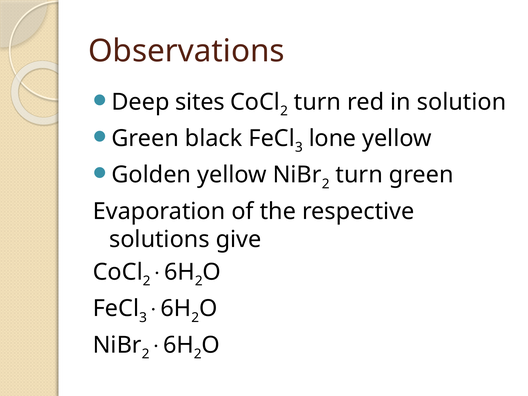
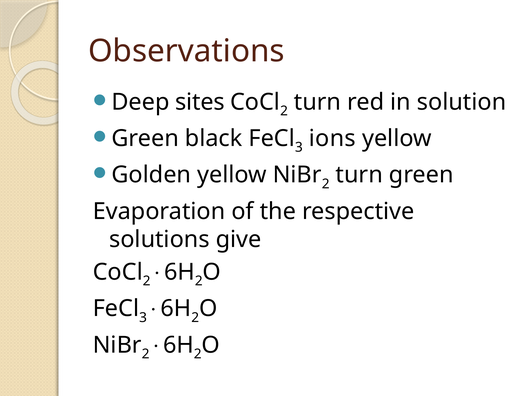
lone: lone -> ions
